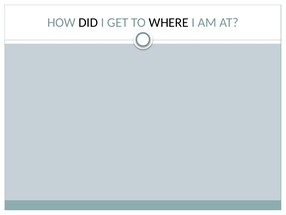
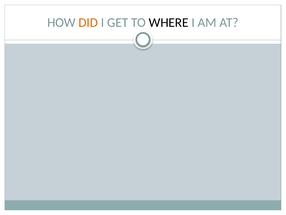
DID colour: black -> orange
